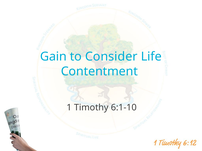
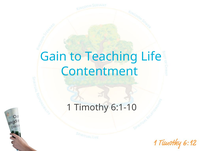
Consider: Consider -> Teaching
